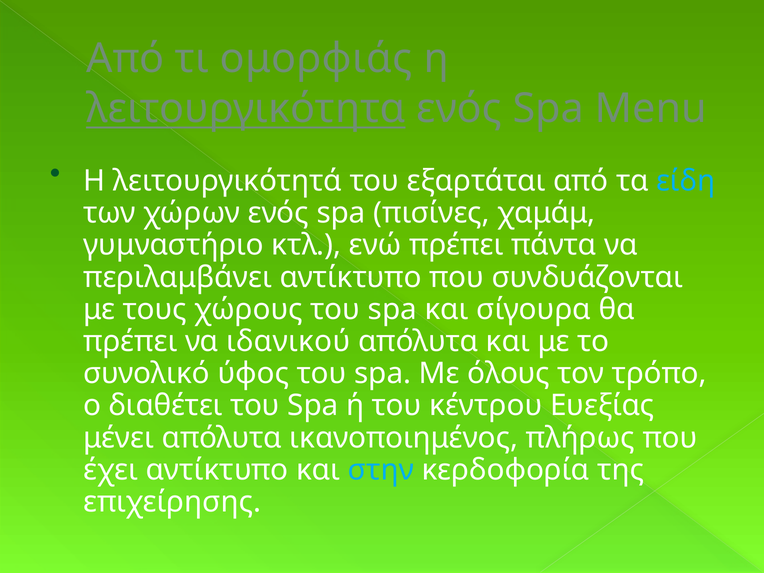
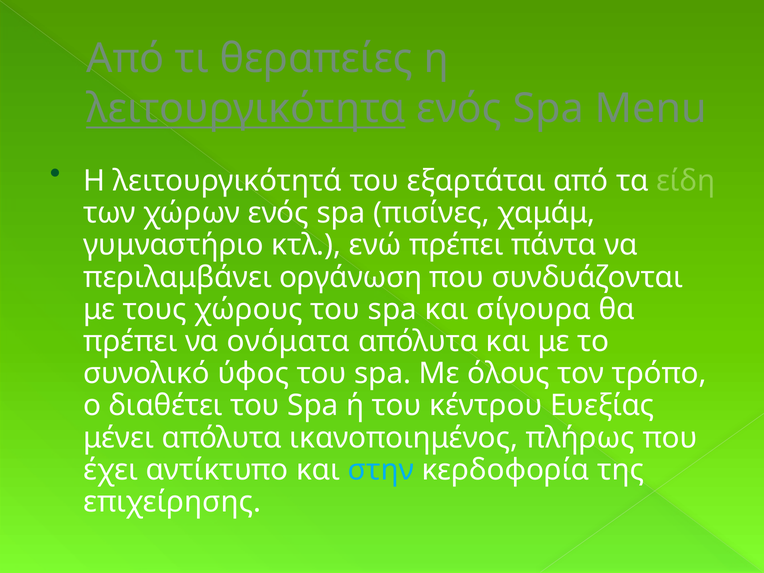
ομορφιάς: ομορφιάς -> θεραπείες
είδη colour: light blue -> light green
περιλαμβάνει αντίκτυπο: αντίκτυπο -> οργάνωση
ιδανικού: ιδανικού -> ονόματα
